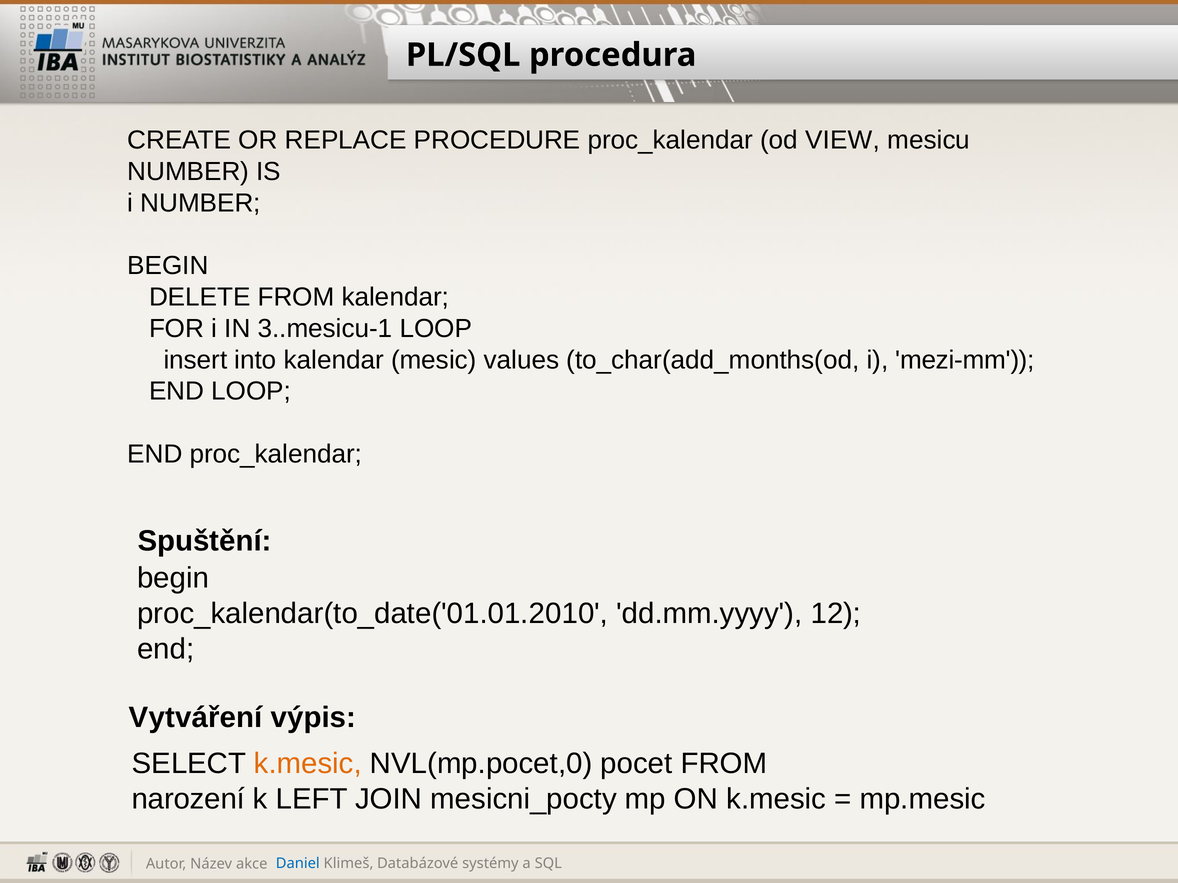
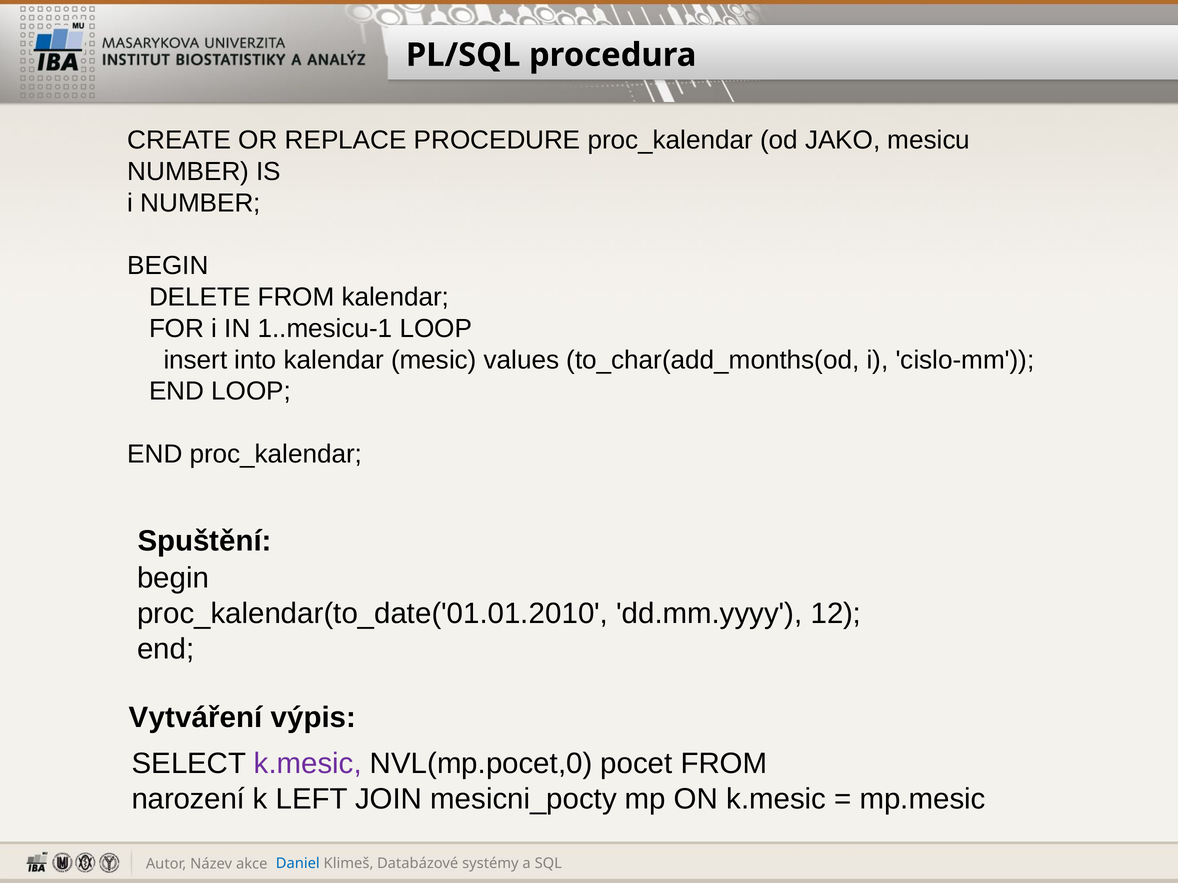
VIEW: VIEW -> JAKO
3..mesicu-1: 3..mesicu-1 -> 1..mesicu-1
mezi-mm: mezi-mm -> cislo-mm
k.mesic at (308, 764) colour: orange -> purple
